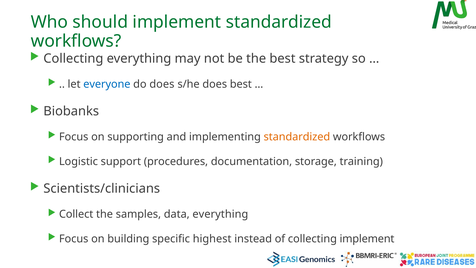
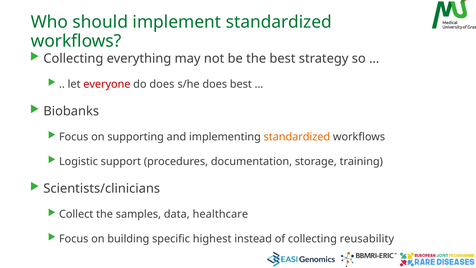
everyone colour: blue -> red
data everything: everything -> healthcare
collecting implement: implement -> reusability
